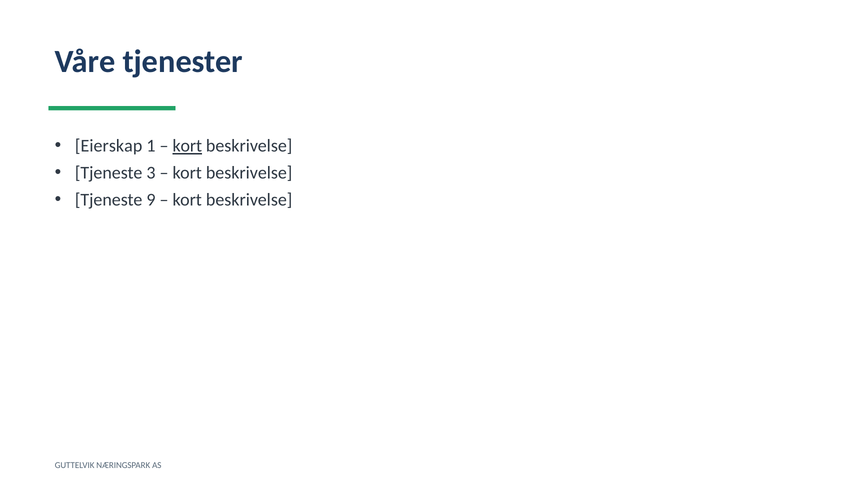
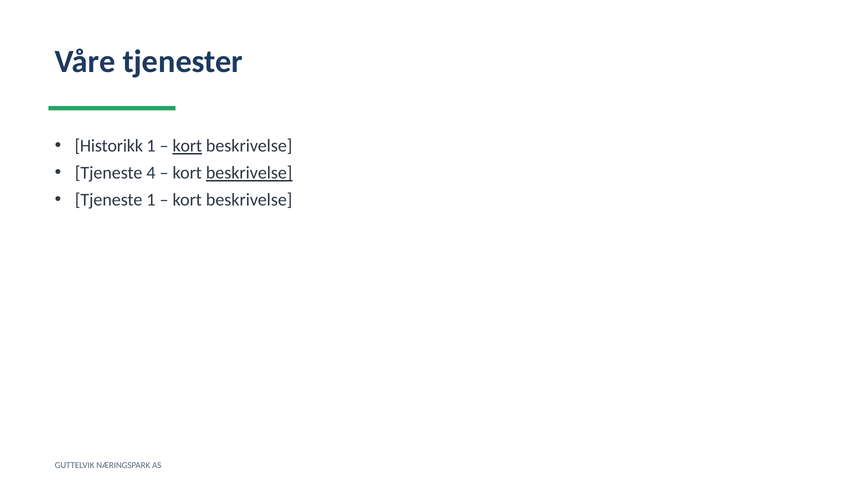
Eierskap: Eierskap -> Historikk
3: 3 -> 4
beskrivelse at (249, 173) underline: none -> present
Tjeneste 9: 9 -> 1
